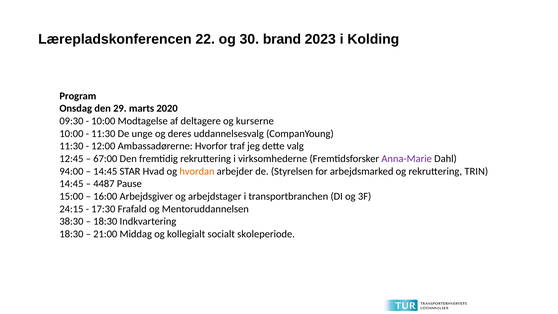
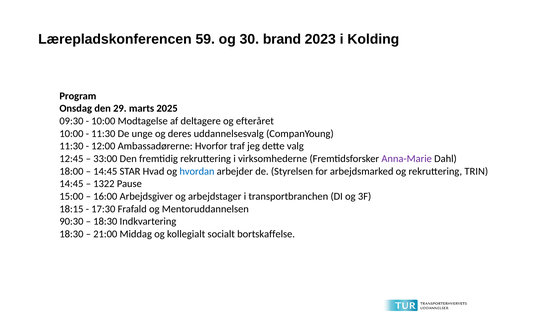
22: 22 -> 59
2020: 2020 -> 2025
kurserne: kurserne -> efteråret
67:00: 67:00 -> 33:00
94:00: 94:00 -> 18:00
hvordan colour: orange -> blue
4487: 4487 -> 1322
24:15: 24:15 -> 18:15
38:30: 38:30 -> 90:30
skoleperiode: skoleperiode -> bortskaffelse
